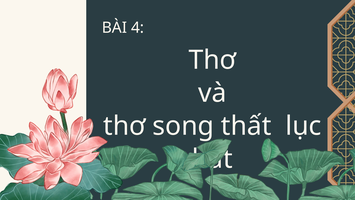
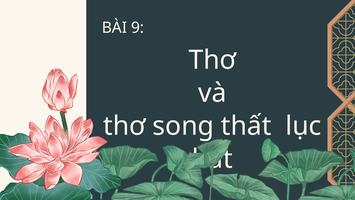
4: 4 -> 9
